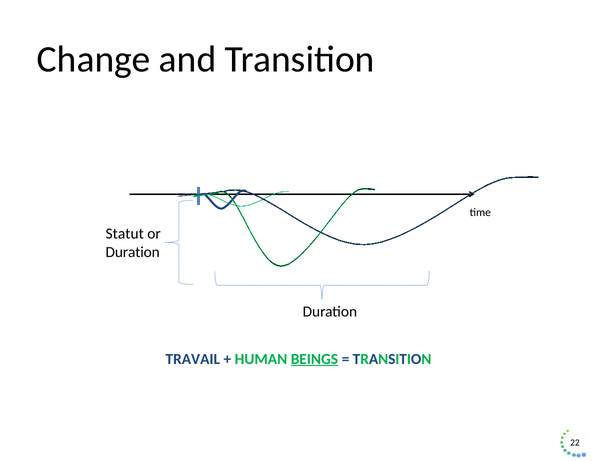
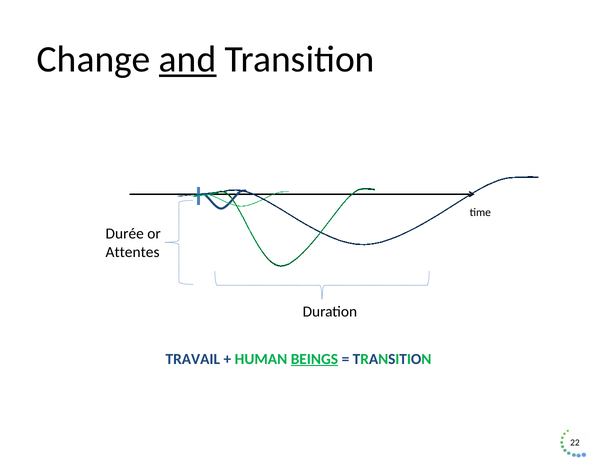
and underline: none -> present
Statut: Statut -> Durée
Duration at (133, 252): Duration -> Attentes
